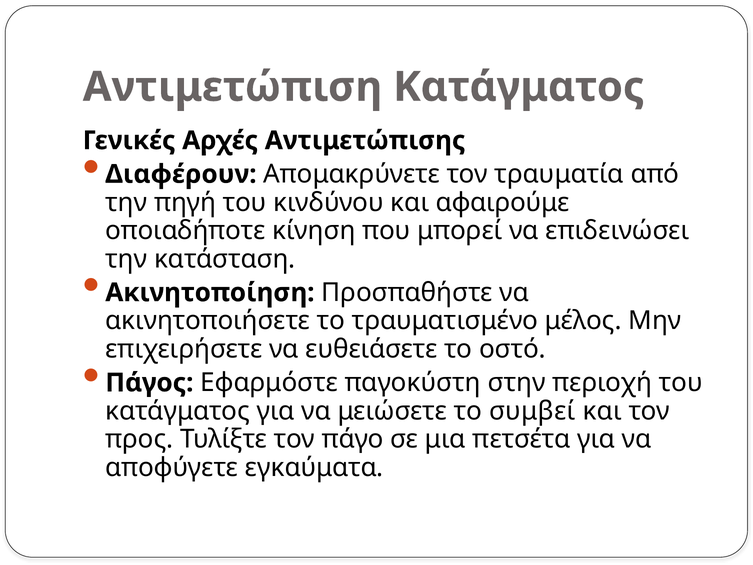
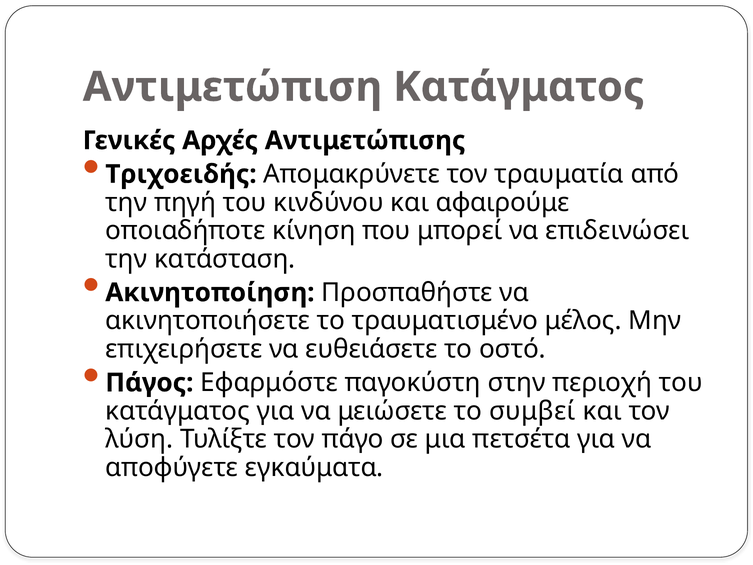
Διαφέρουν: Διαφέρουν -> Τριχοειδής
προς: προς -> λύση
